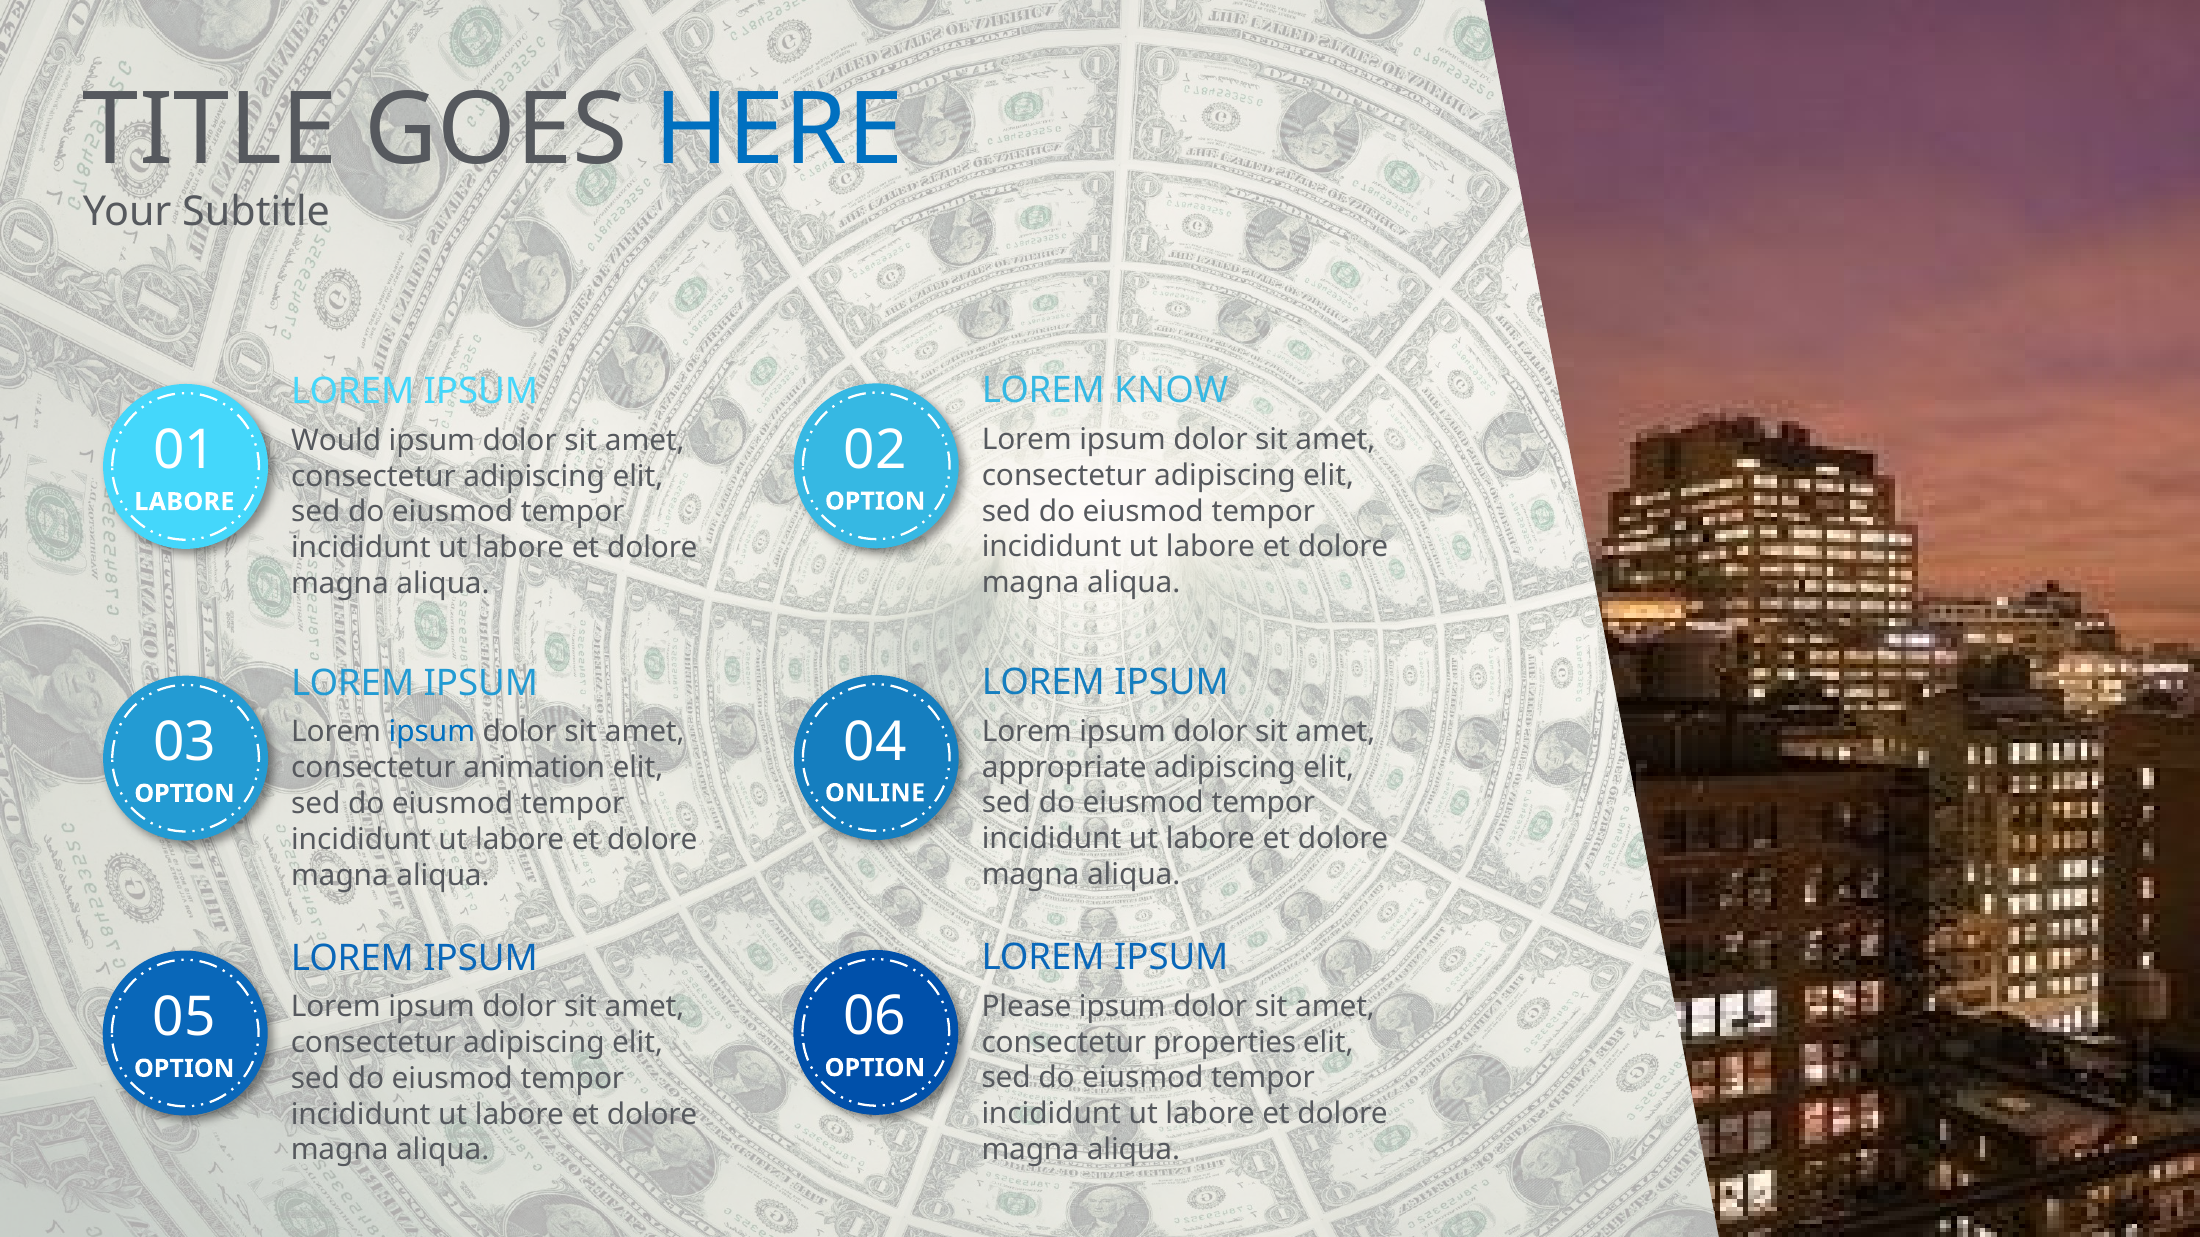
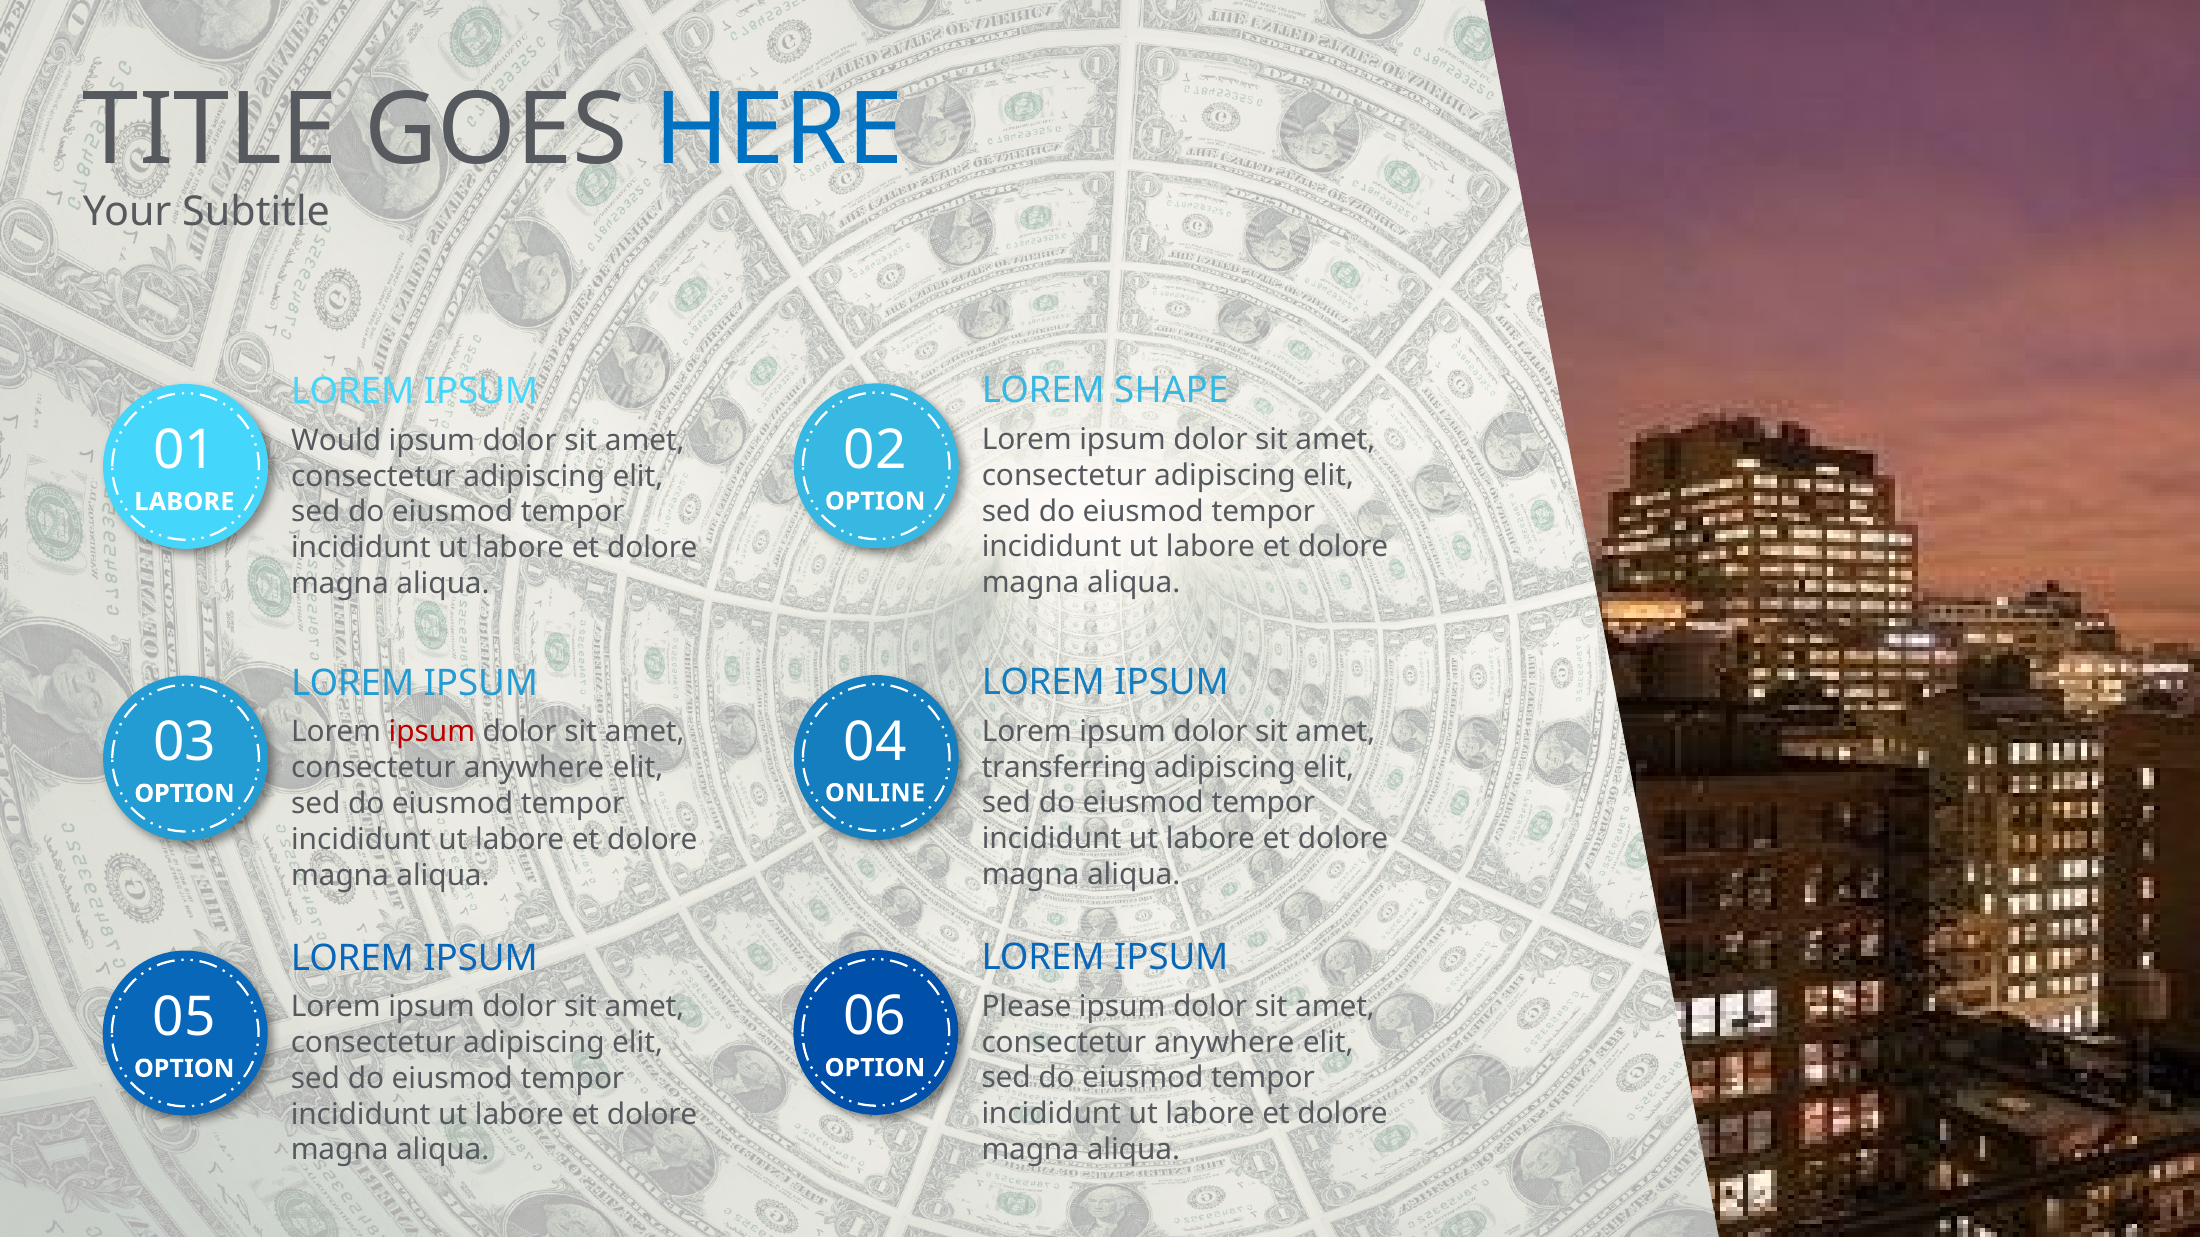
KNOW: KNOW -> SHAPE
ipsum at (432, 732) colour: blue -> red
appropriate: appropriate -> transferring
animation at (534, 768): animation -> anywhere
properties at (1225, 1043): properties -> anywhere
